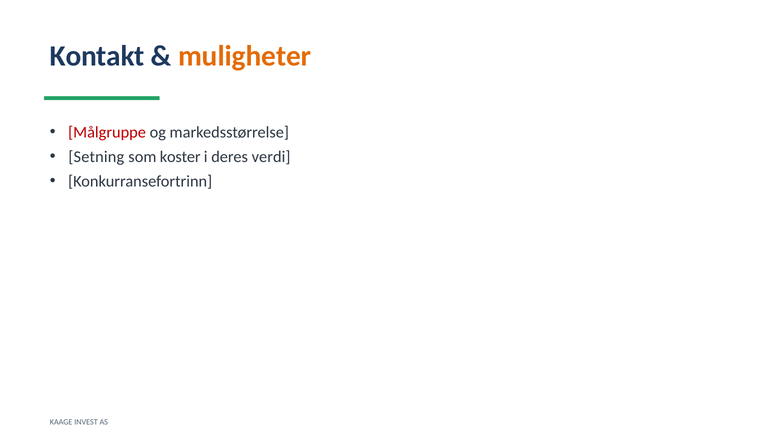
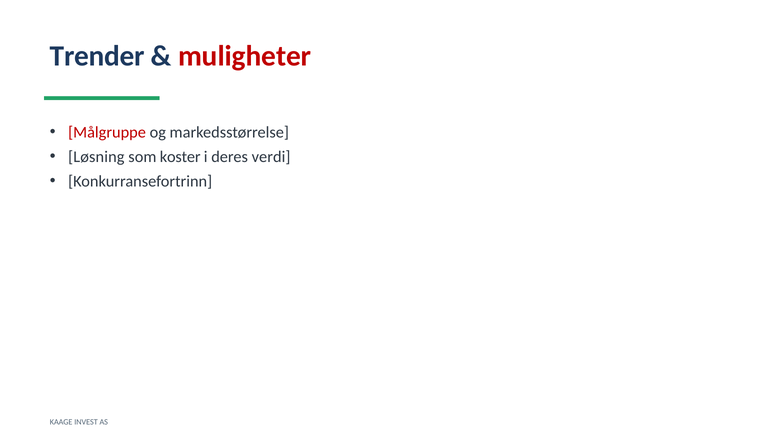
Kontakt: Kontakt -> Trender
muligheter colour: orange -> red
Setning: Setning -> Løsning
